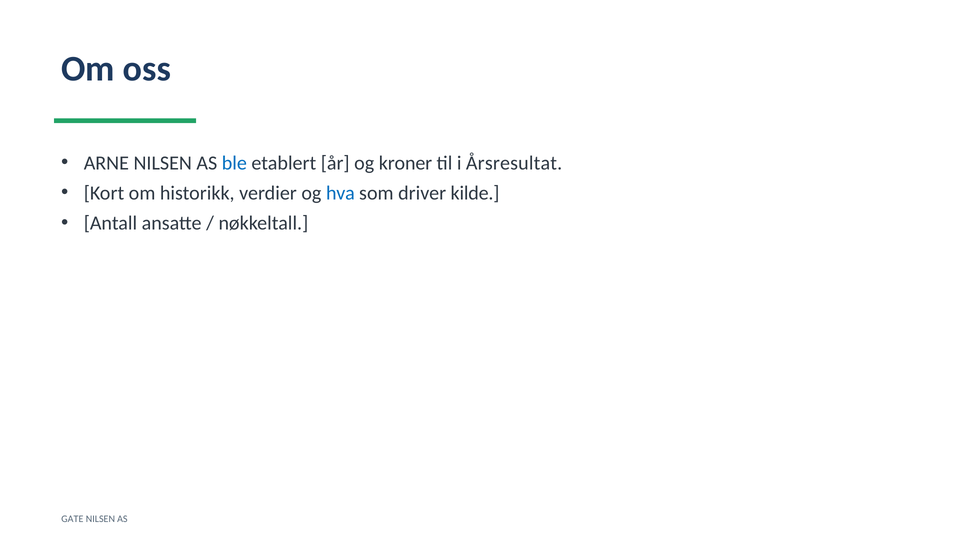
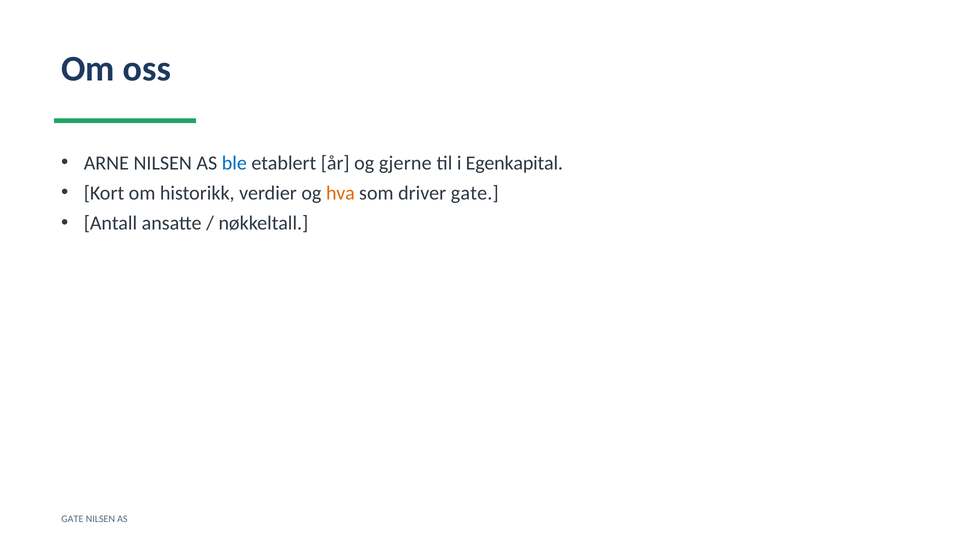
kroner: kroner -> gjerne
Årsresultat: Årsresultat -> Egenkapital
hva colour: blue -> orange
driver kilde: kilde -> gate
